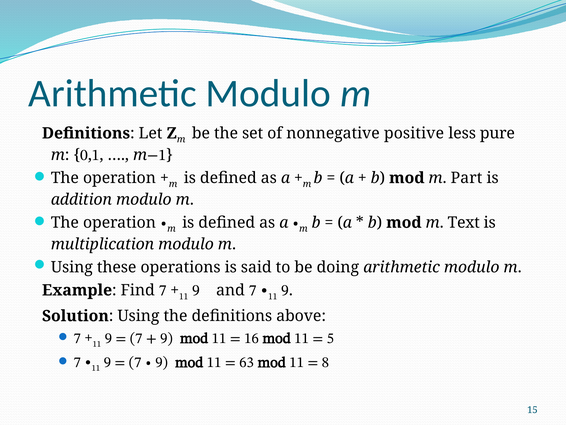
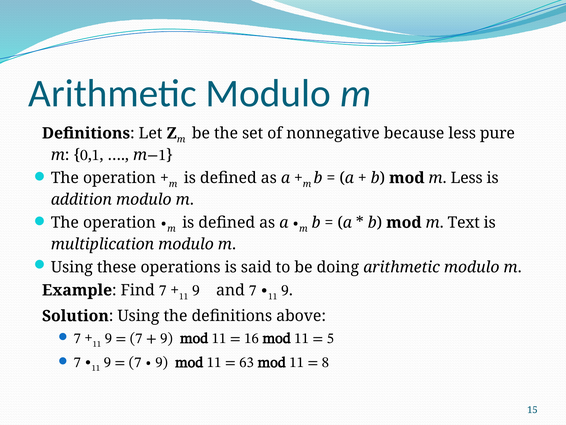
positive: positive -> because
m Part: Part -> Less
